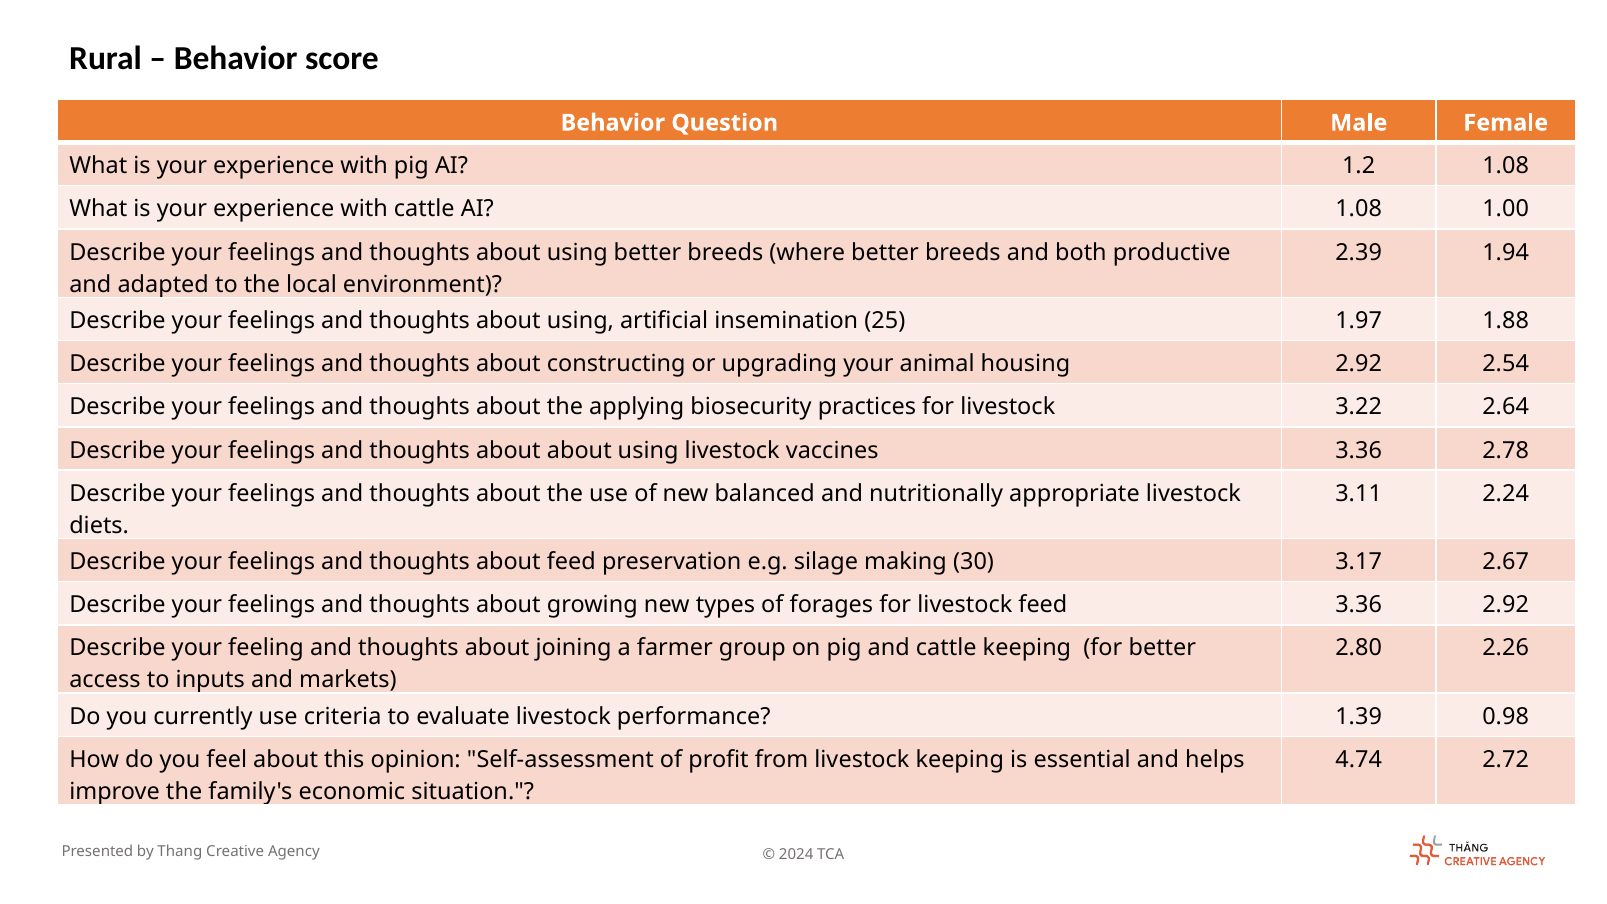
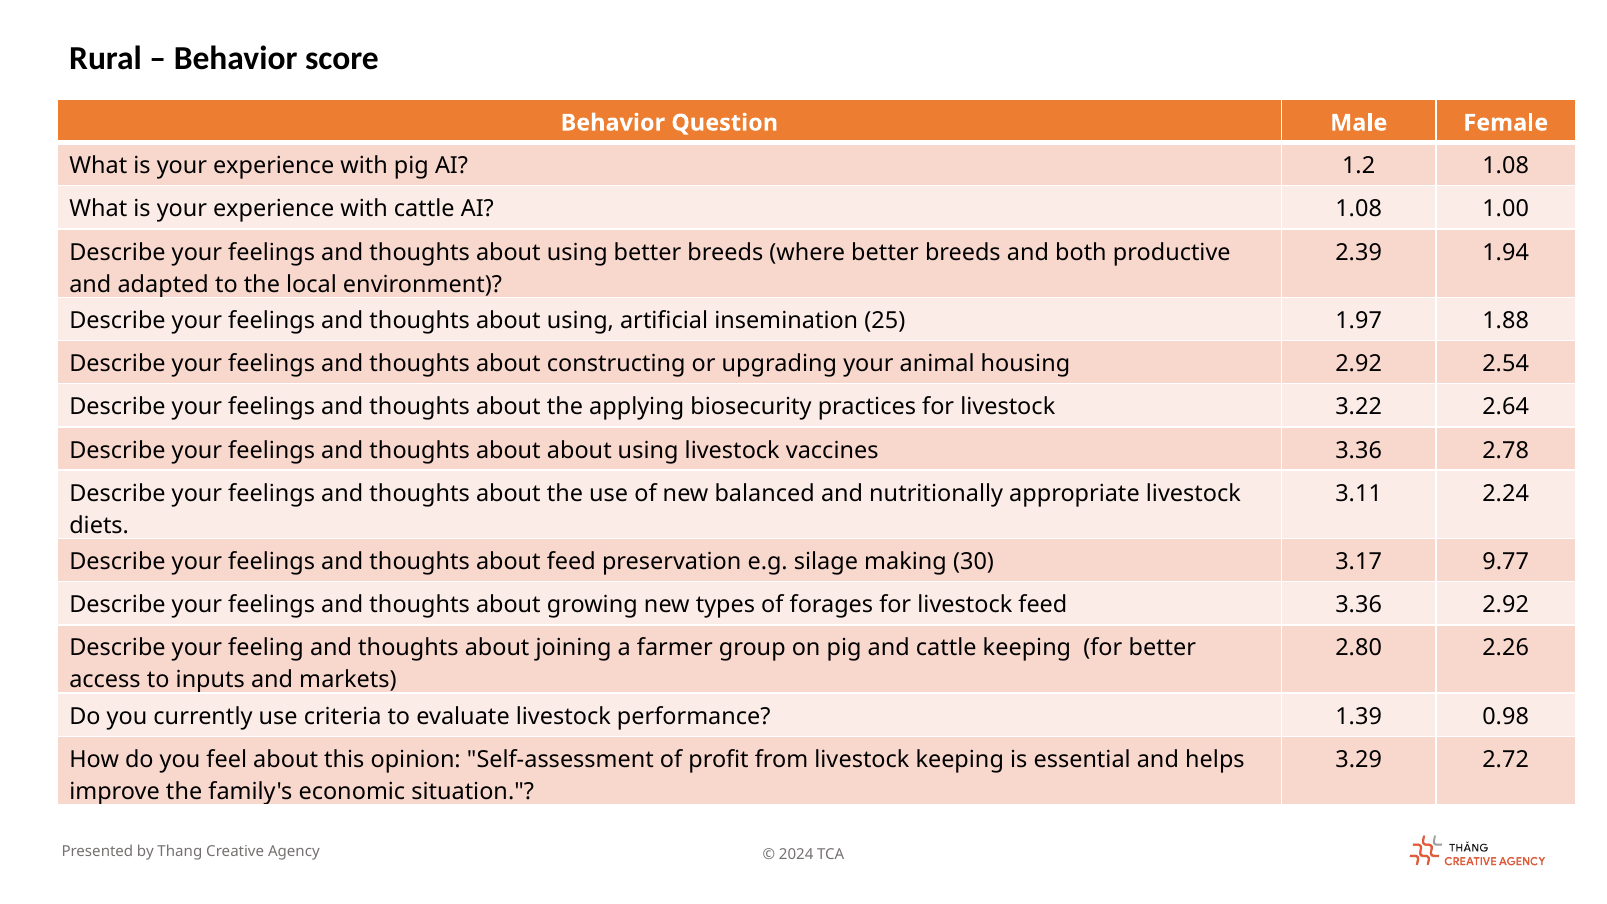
2.67: 2.67 -> 9.77
4.74: 4.74 -> 3.29
